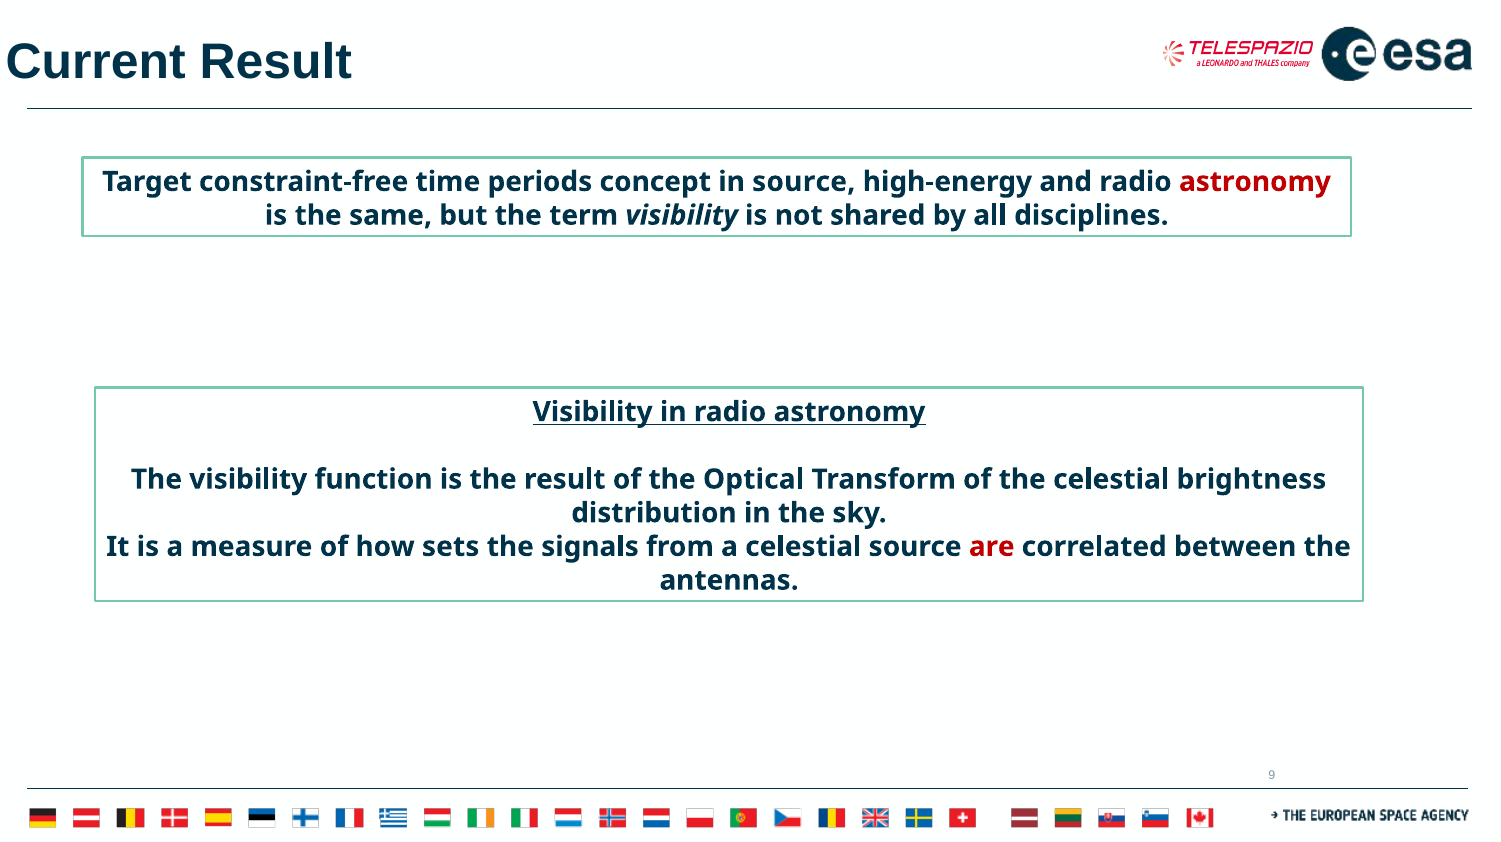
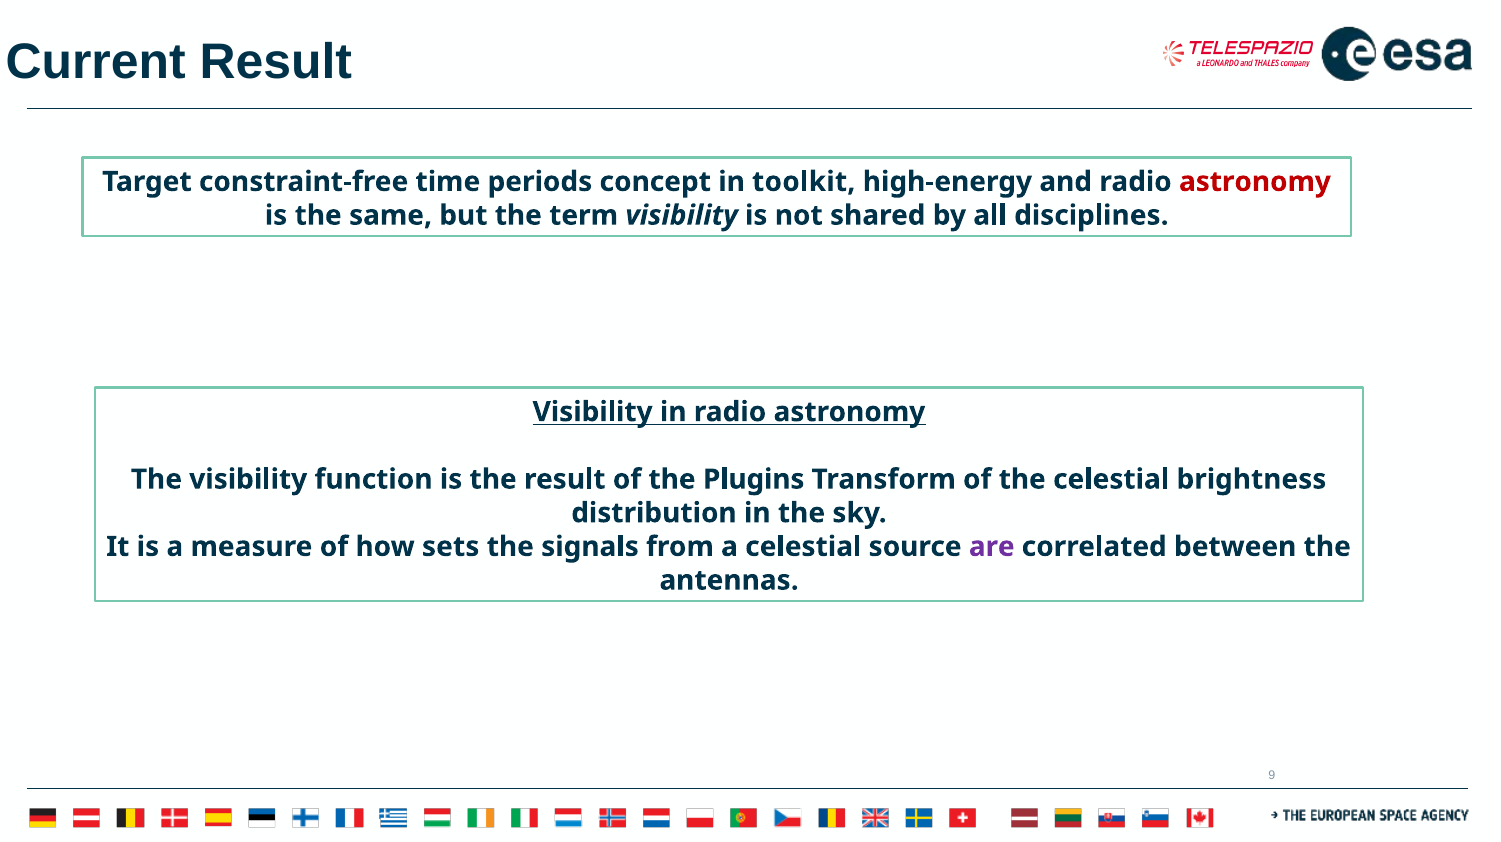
in source: source -> toolkit
Optical: Optical -> Plugins
are colour: red -> purple
